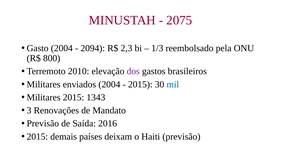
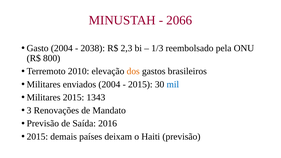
2075: 2075 -> 2066
2094: 2094 -> 2038
dos colour: purple -> orange
